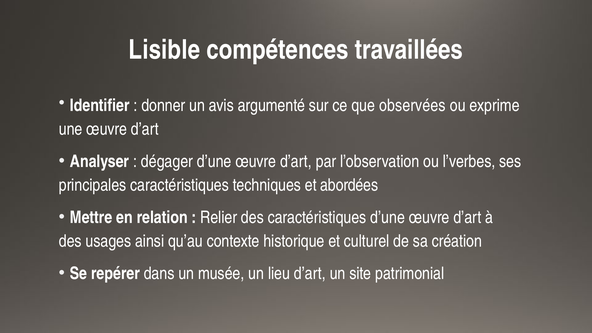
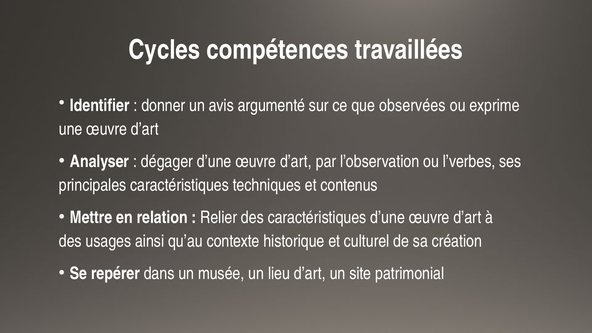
Lisible: Lisible -> Cycles
abordées: abordées -> contenus
